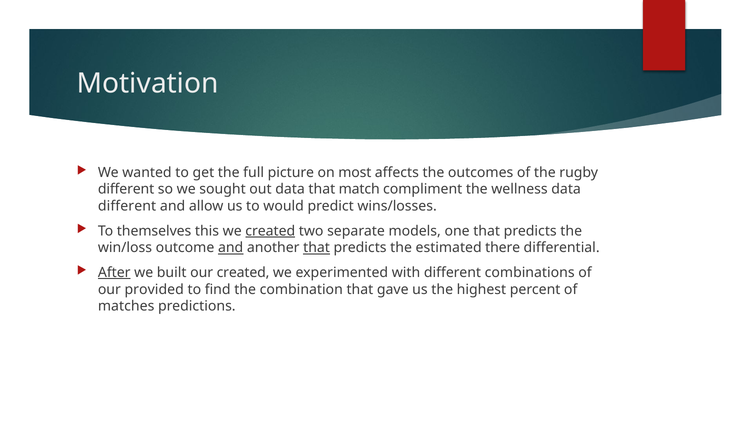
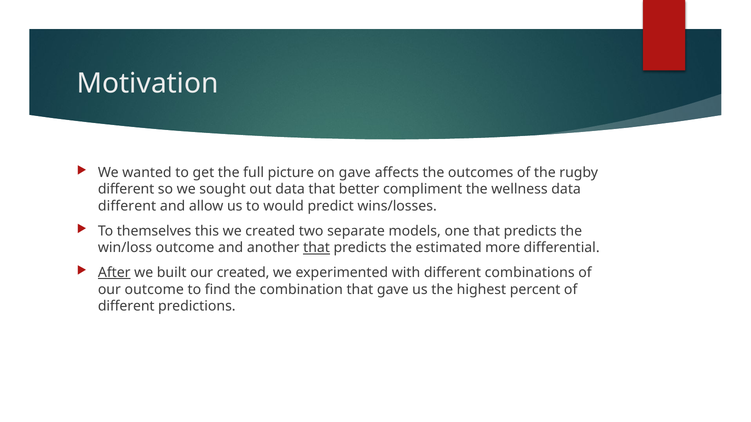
on most: most -> gave
match: match -> better
created at (270, 231) underline: present -> none
and at (231, 248) underline: present -> none
there: there -> more
our provided: provided -> outcome
matches at (126, 307): matches -> different
